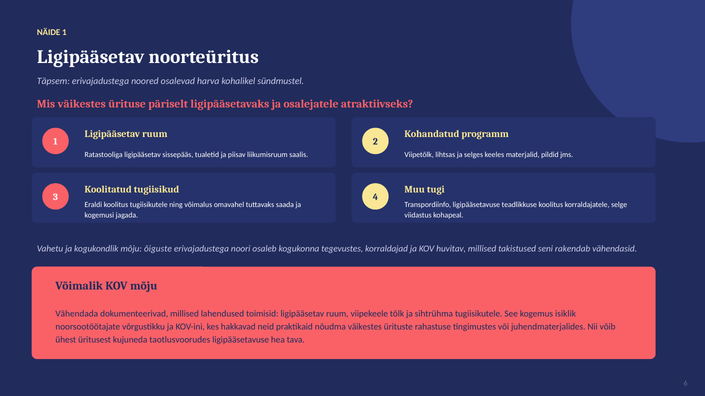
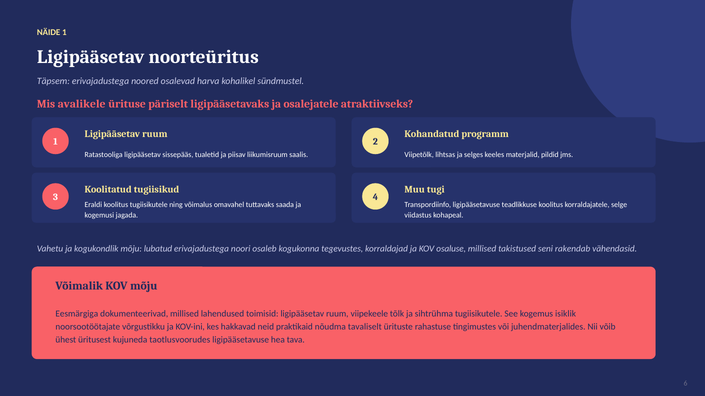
Mis väikestes: väikestes -> avalikele
õiguste: õiguste -> lubatud
huvitav: huvitav -> osaluse
Vähendada: Vähendada -> Eesmärgiga
nõudma väikestes: väikestes -> tavaliselt
